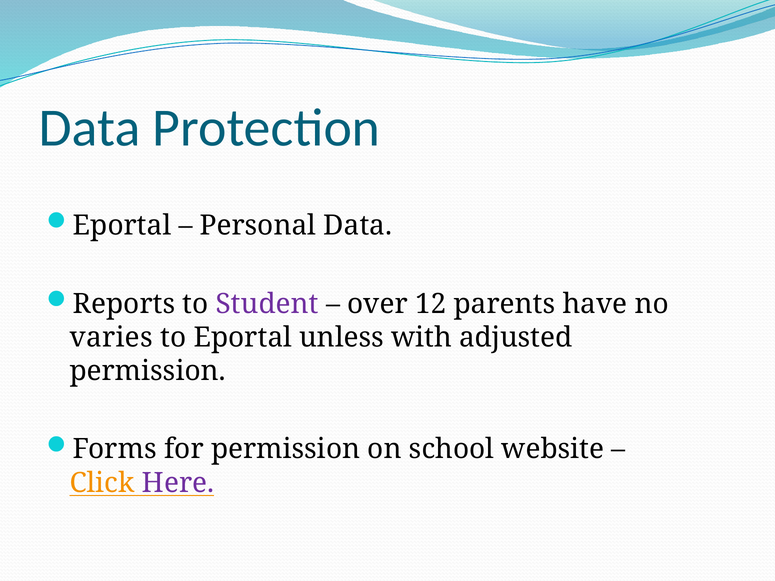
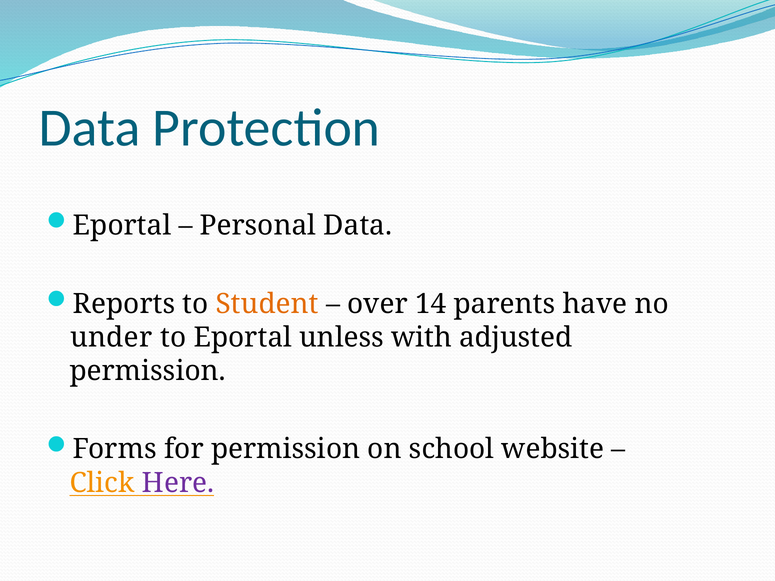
Student colour: purple -> orange
12: 12 -> 14
varies: varies -> under
